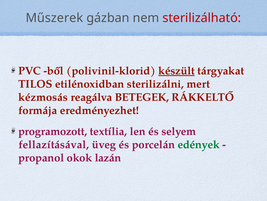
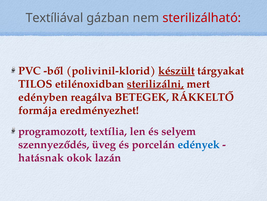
Műszerek: Műszerek -> Textíliával
sterilizálni underline: none -> present
kézmosás: kézmosás -> edényben
fellazításával: fellazításával -> szennyeződés
edények colour: green -> blue
propanol: propanol -> hatásnak
